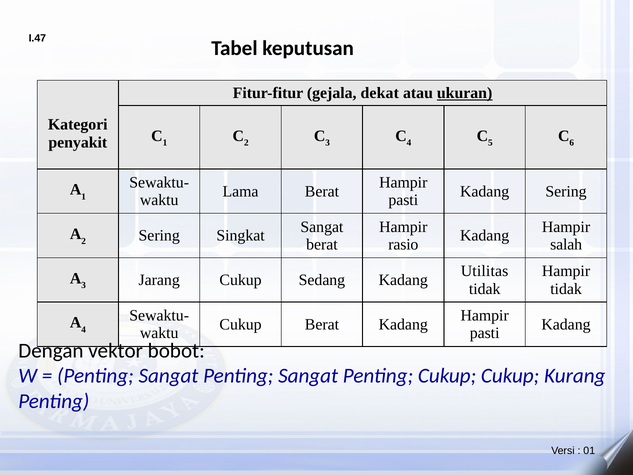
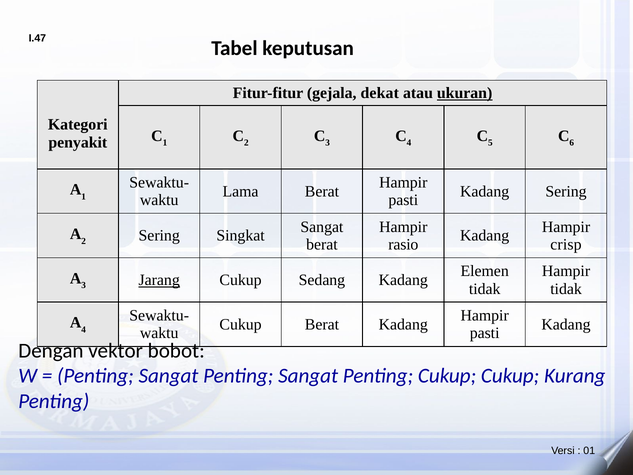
salah: salah -> crisp
Utilitas: Utilitas -> Elemen
Jarang underline: none -> present
